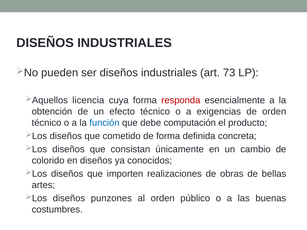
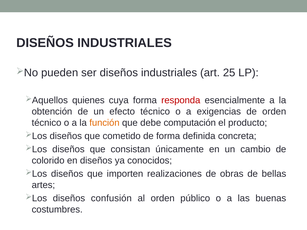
73: 73 -> 25
licencia: licencia -> quienes
función colour: blue -> orange
punzones: punzones -> confusión
